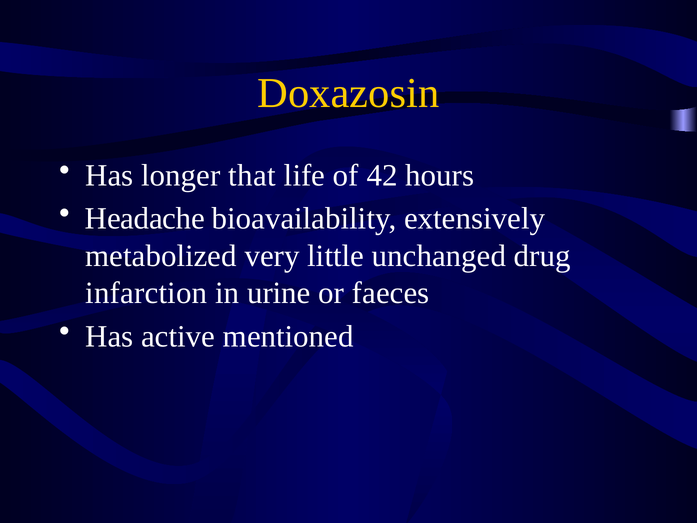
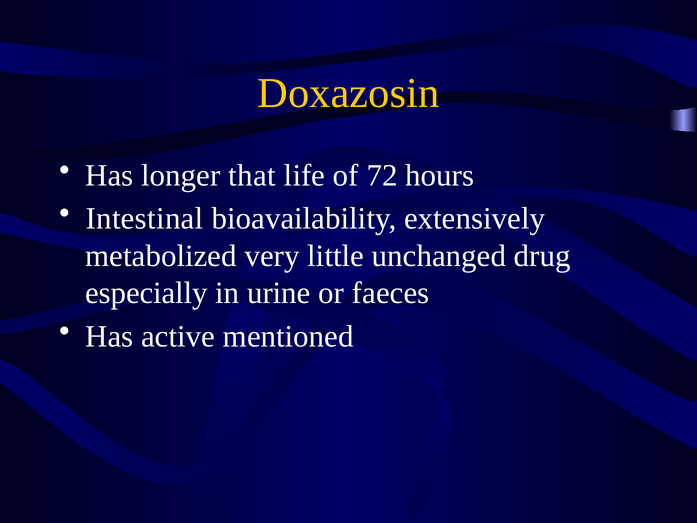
42: 42 -> 72
Headache: Headache -> Intestinal
infarction: infarction -> especially
